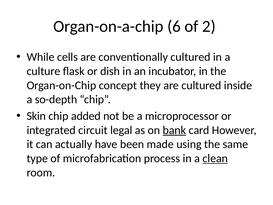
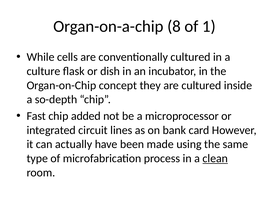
6: 6 -> 8
2: 2 -> 1
Skin: Skin -> Fast
legal: legal -> lines
bank underline: present -> none
